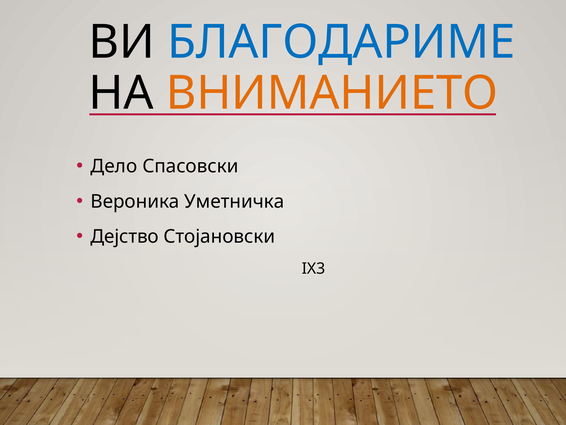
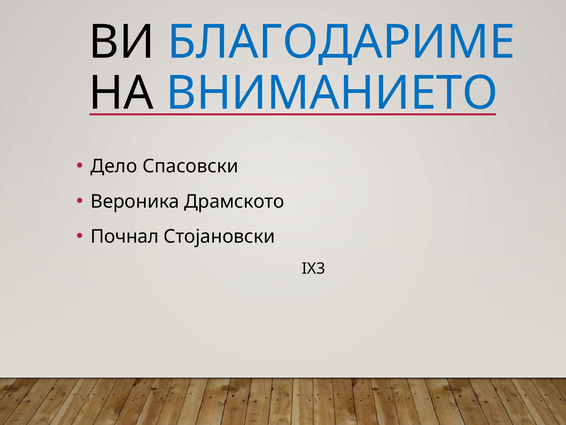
ВНИМАНИЕТО colour: orange -> blue
Уметничка: Уметничка -> Драмското
Дејство: Дејство -> Почнал
